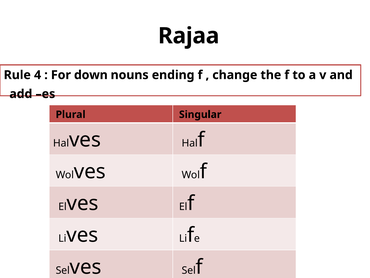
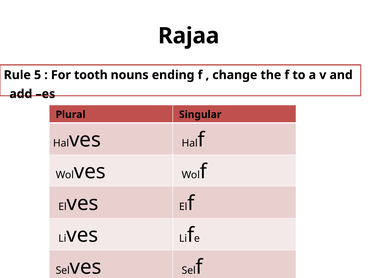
4: 4 -> 5
down: down -> tooth
